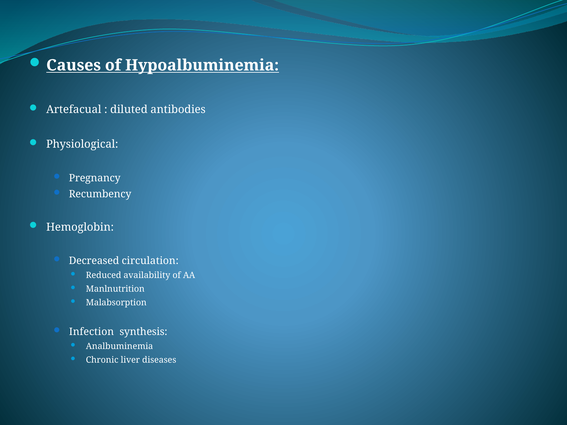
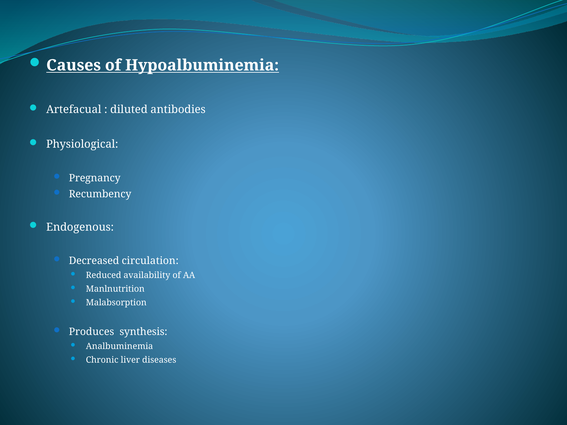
Hemoglobin: Hemoglobin -> Endogenous
Infection: Infection -> Produces
